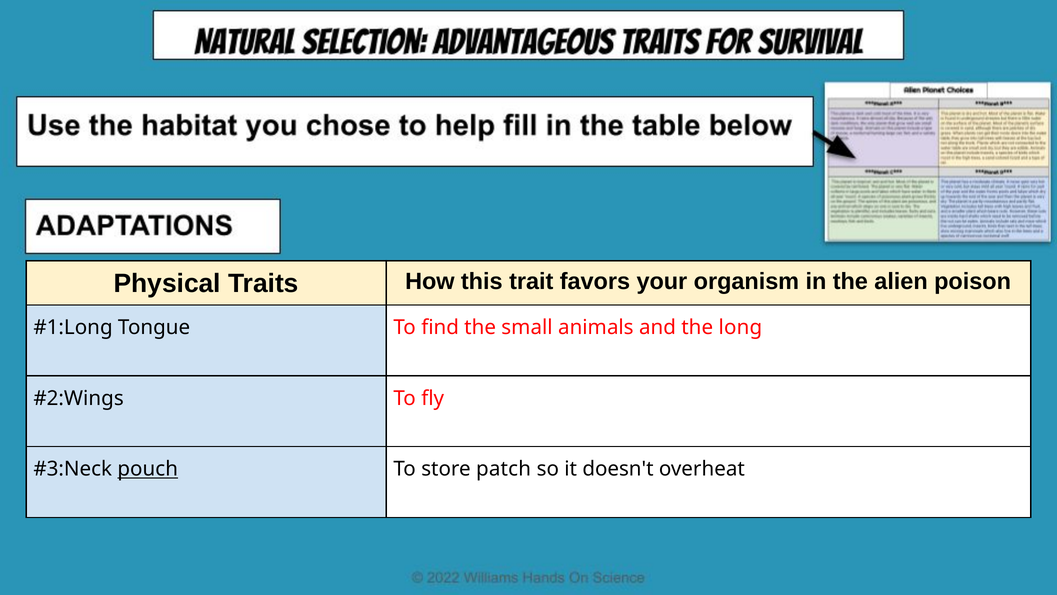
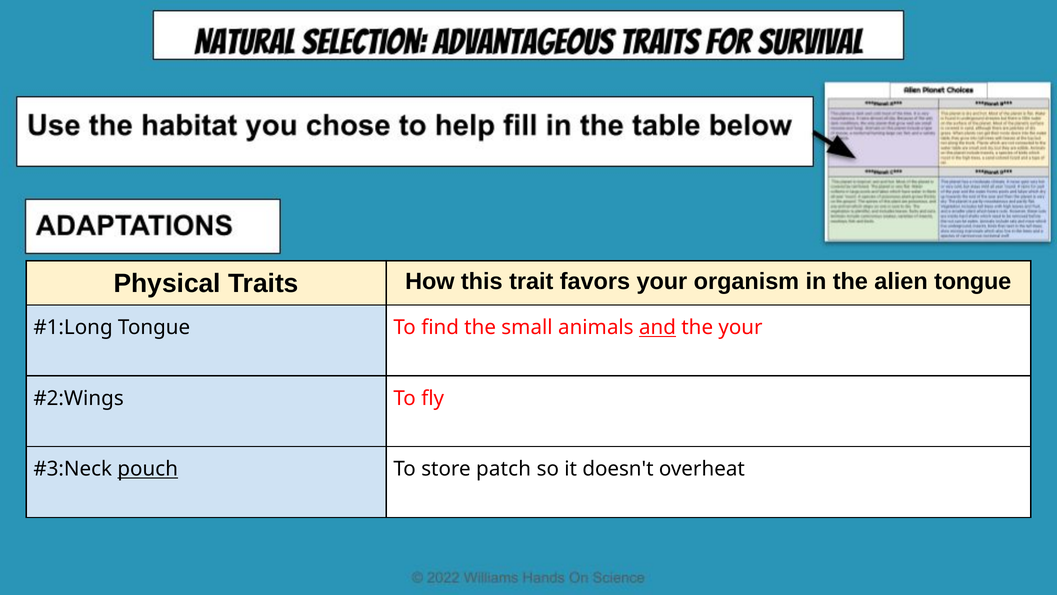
alien poison: poison -> tongue
and underline: none -> present
the long: long -> your
